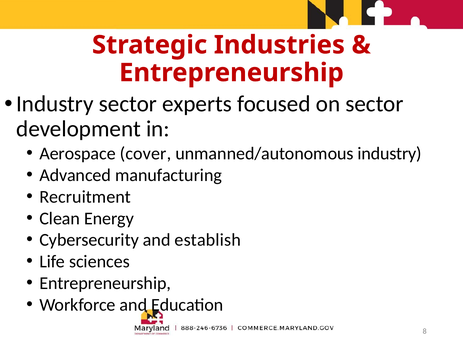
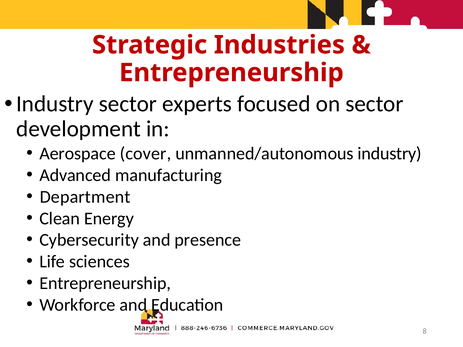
Recruitment: Recruitment -> Department
establish: establish -> presence
